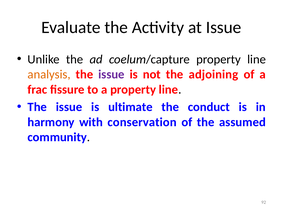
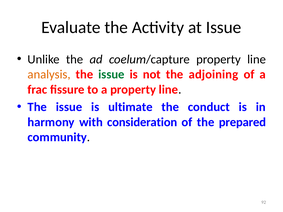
issue at (111, 74) colour: purple -> green
conservation: conservation -> consideration
assumed: assumed -> prepared
